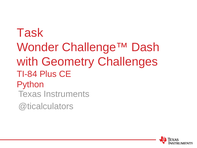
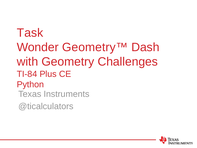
Challenge™: Challenge™ -> Geometry™
